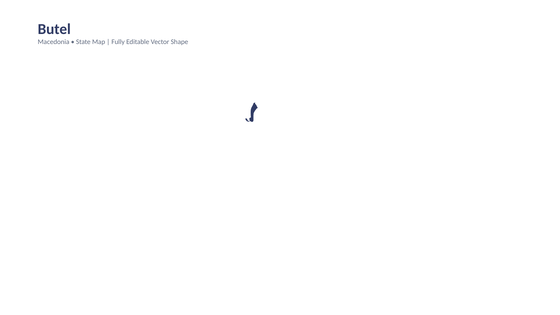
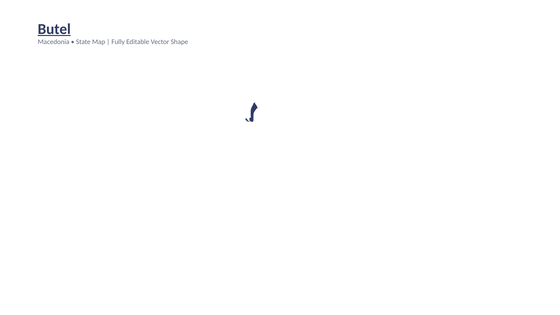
Butel underline: none -> present
